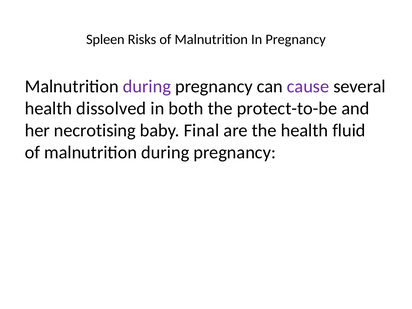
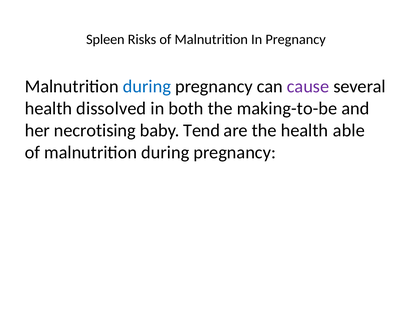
during at (147, 86) colour: purple -> blue
protect-to-be: protect-to-be -> making-to-be
Final: Final -> Tend
fluid: fluid -> able
